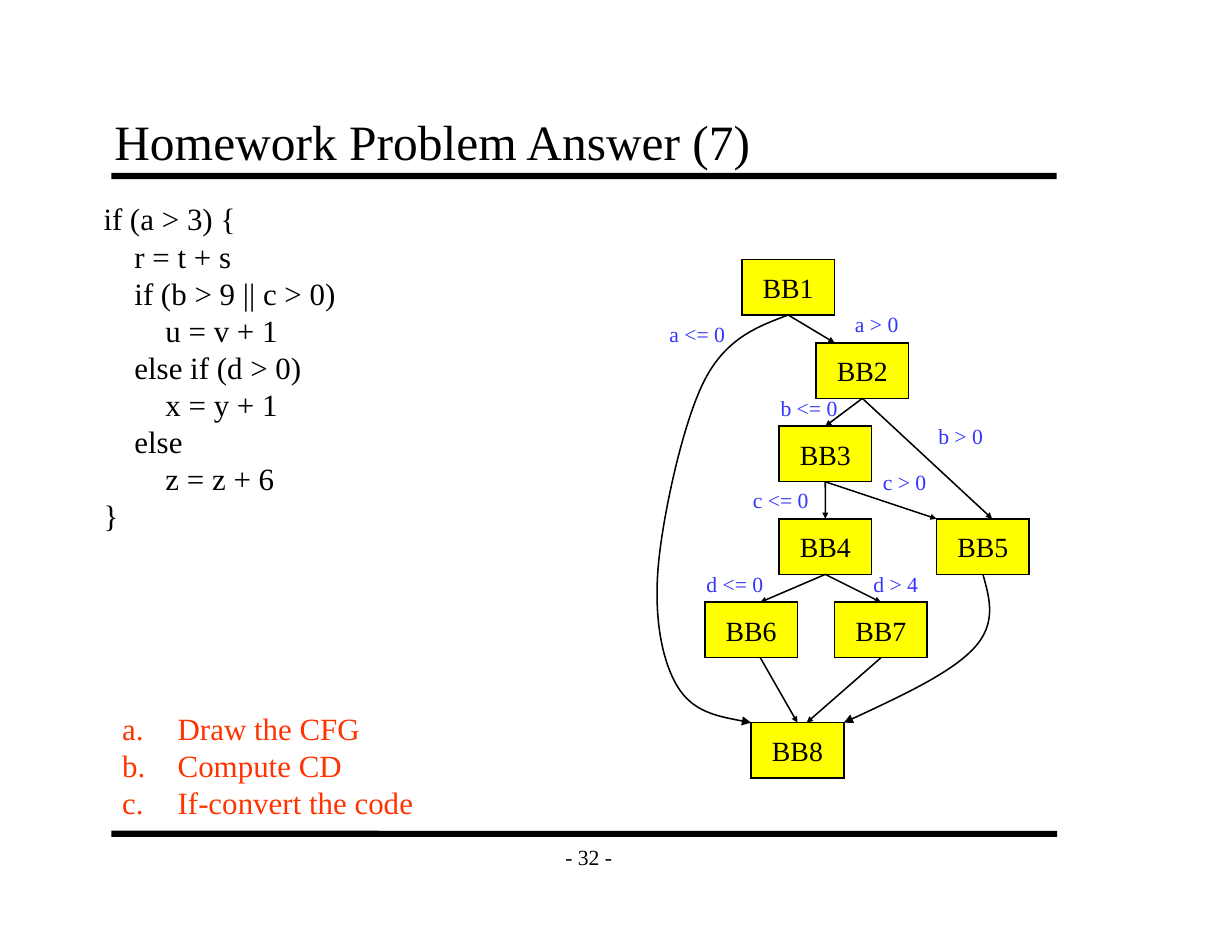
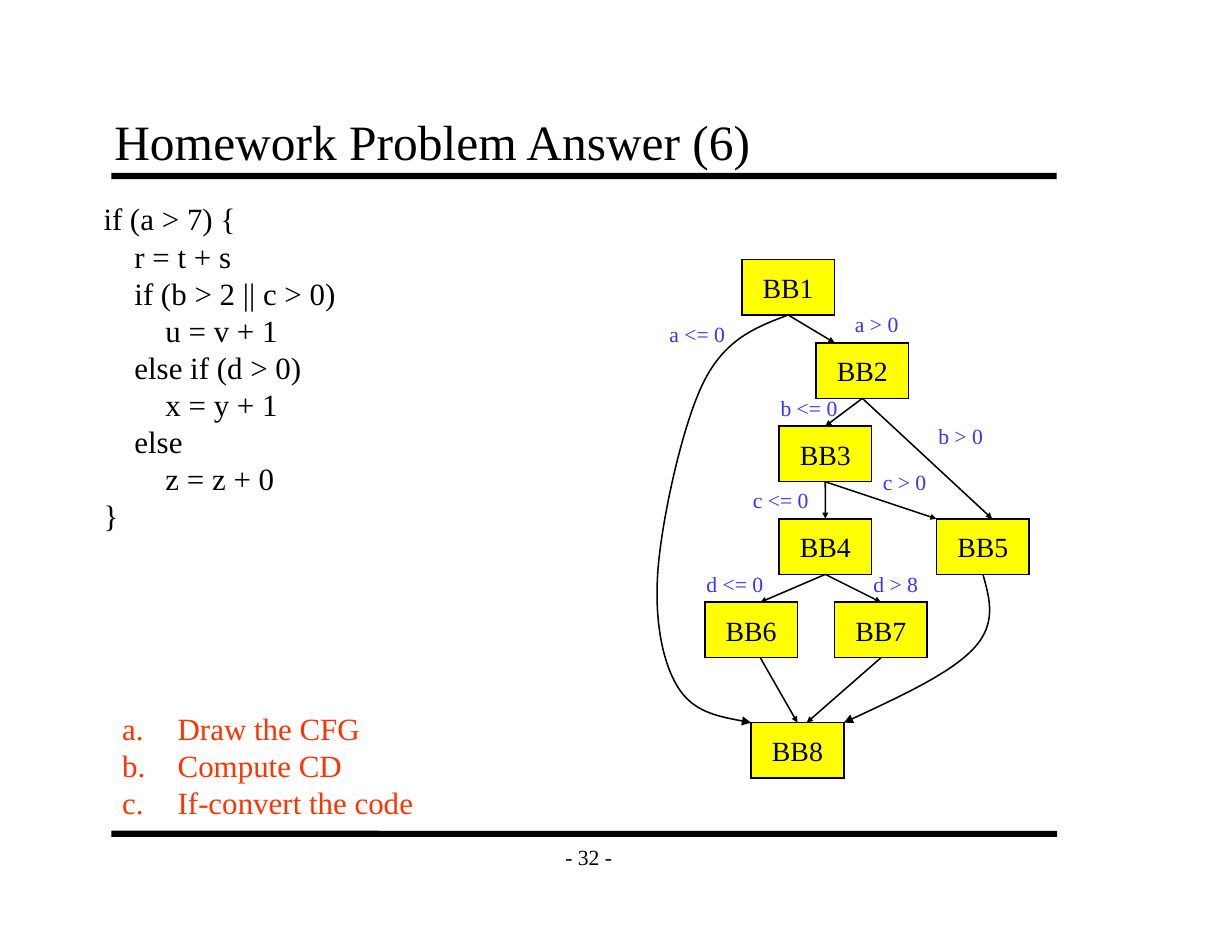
7: 7 -> 6
3: 3 -> 7
9: 9 -> 2
6 at (266, 481): 6 -> 0
4: 4 -> 8
